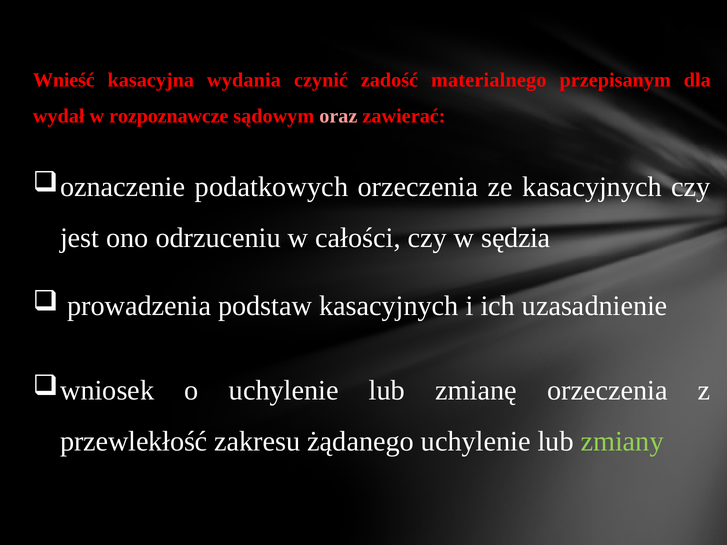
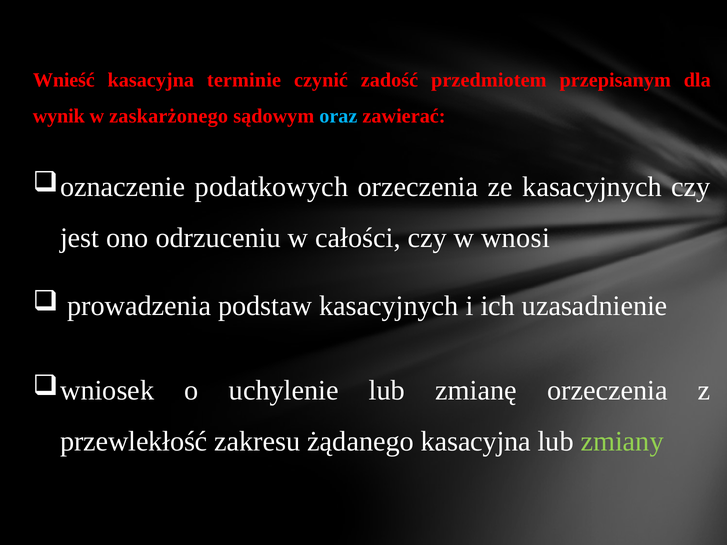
wydania: wydania -> terminie
materialnego: materialnego -> przedmiotem
wydał: wydał -> wynik
rozpoznawcze: rozpoznawcze -> zaskarżonego
oraz colour: pink -> light blue
sędzia: sędzia -> wnosi
żądanego uchylenie: uchylenie -> kasacyjna
